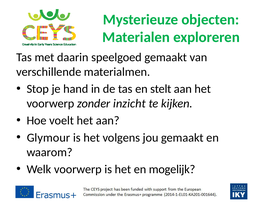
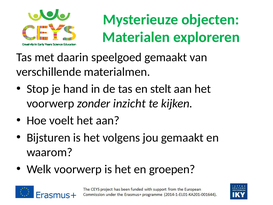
Glymour: Glymour -> Bijsturen
mogelijk: mogelijk -> groepen
